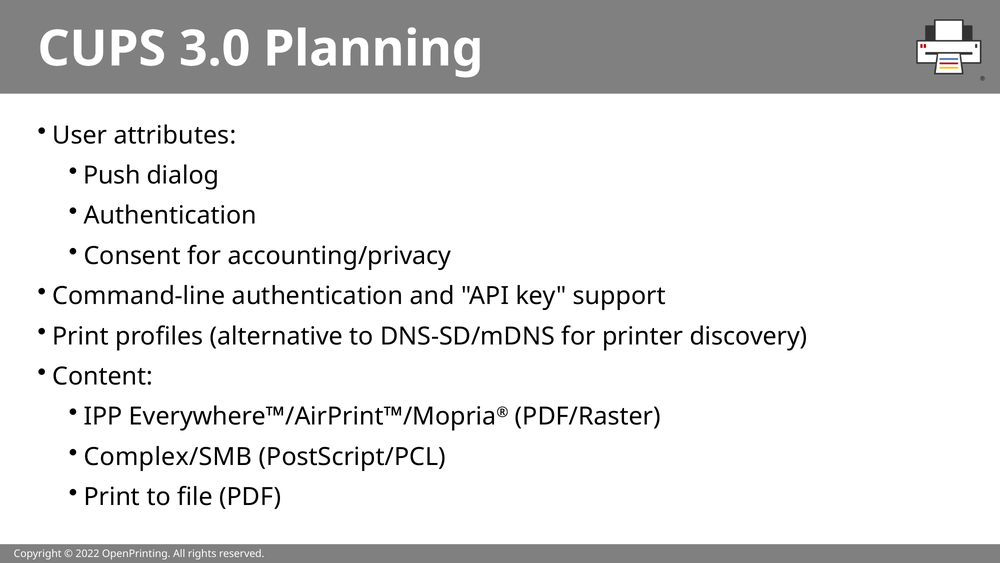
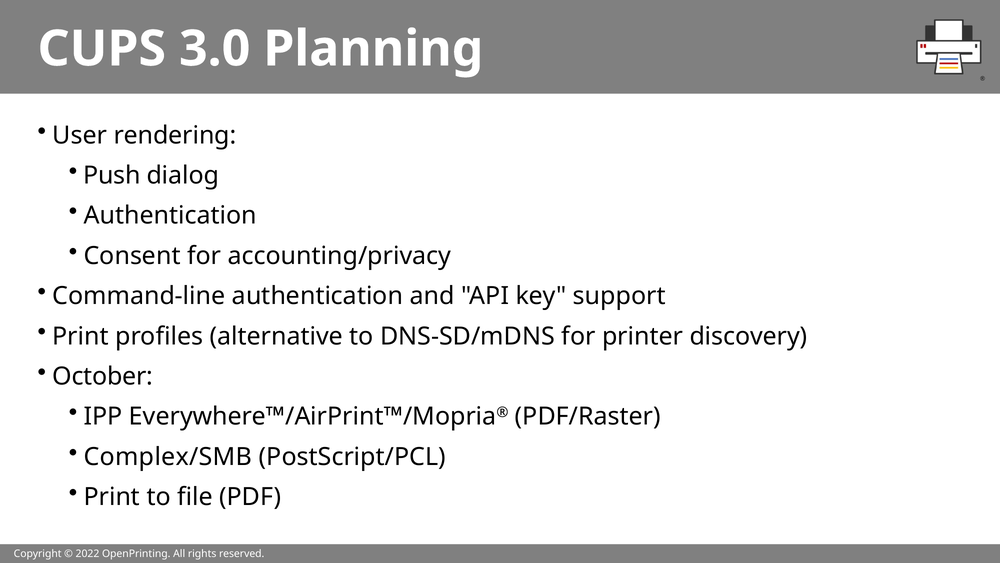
attributes: attributes -> rendering
Content: Content -> October
